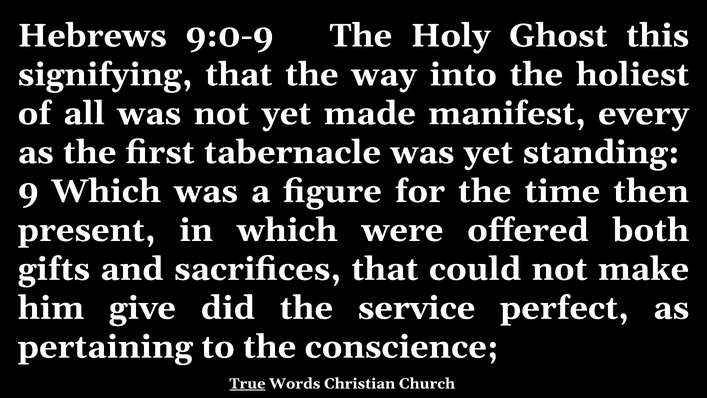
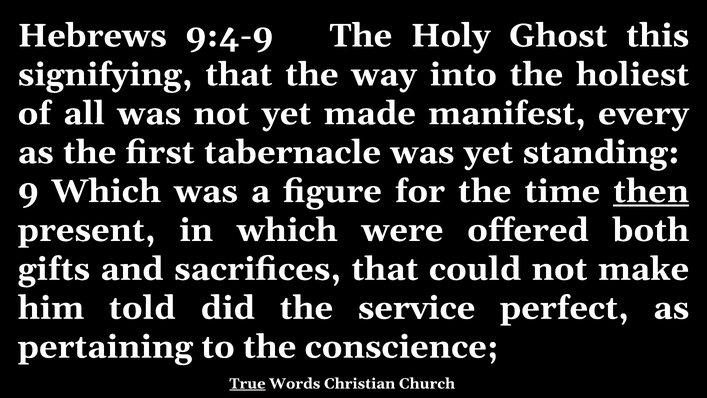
9:0-9: 9:0-9 -> 9:4-9
then underline: none -> present
give: give -> told
